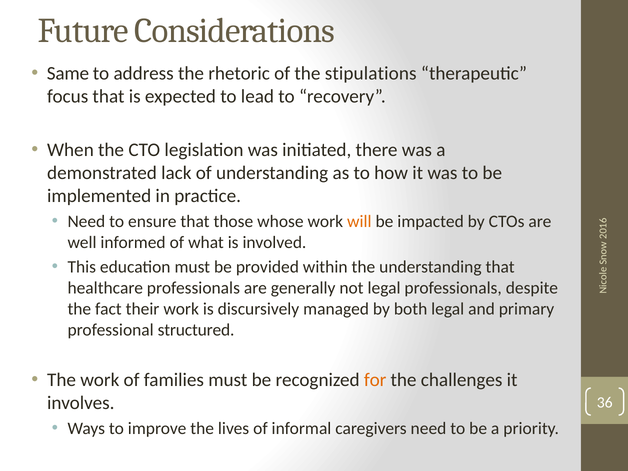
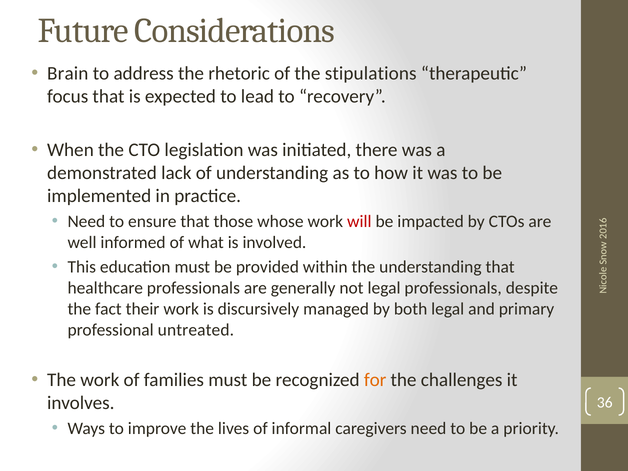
Same: Same -> Brain
will colour: orange -> red
structured: structured -> untreated
